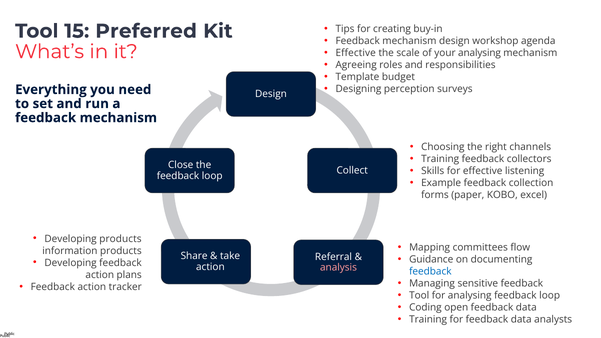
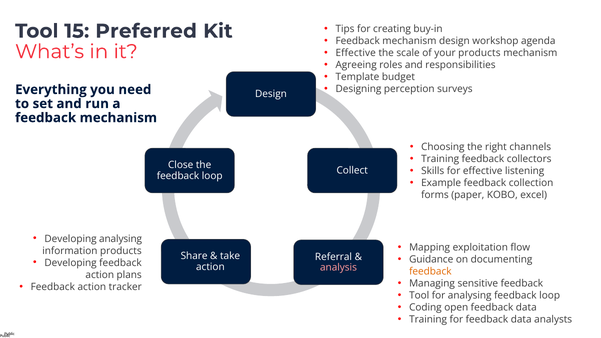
your analysing: analysing -> products
Developing products: products -> analysing
committees: committees -> exploitation
feedback at (430, 272) colour: blue -> orange
